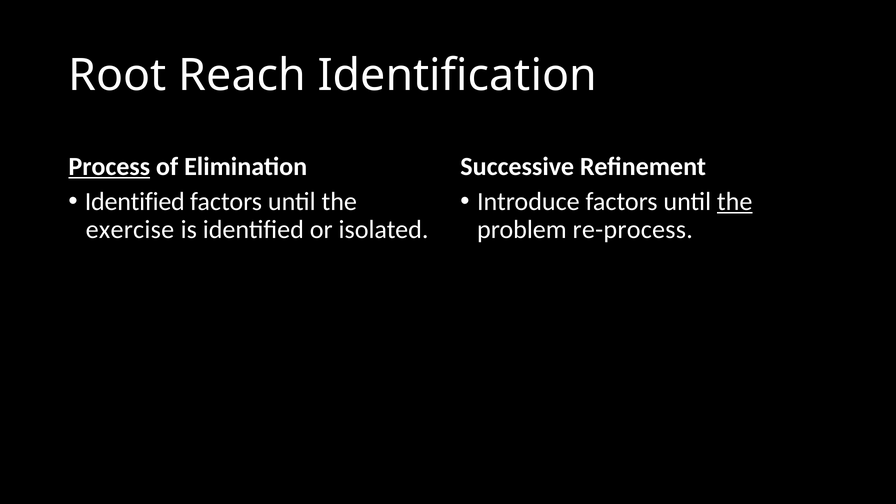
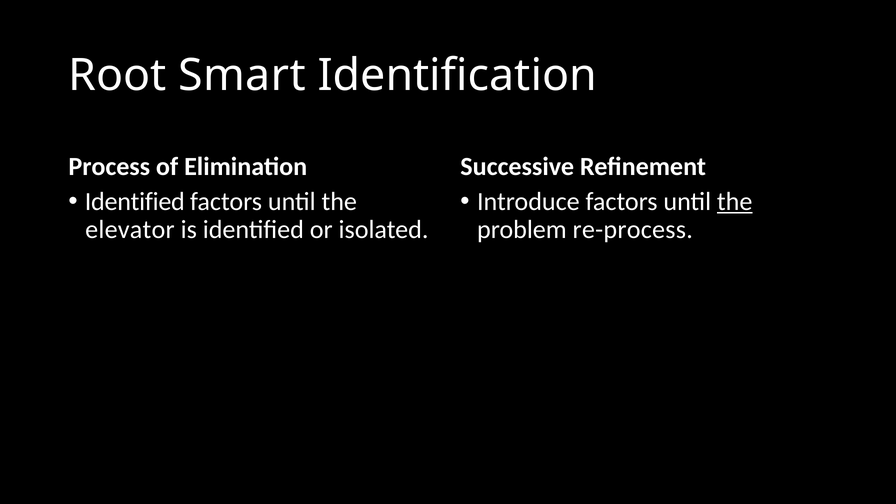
Reach: Reach -> Smart
Process underline: present -> none
exercise: exercise -> elevator
